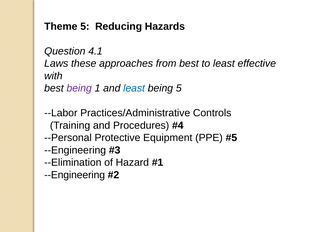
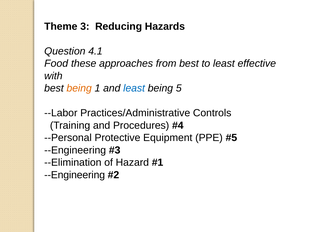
Theme 5: 5 -> 3
Laws: Laws -> Food
being at (79, 88) colour: purple -> orange
